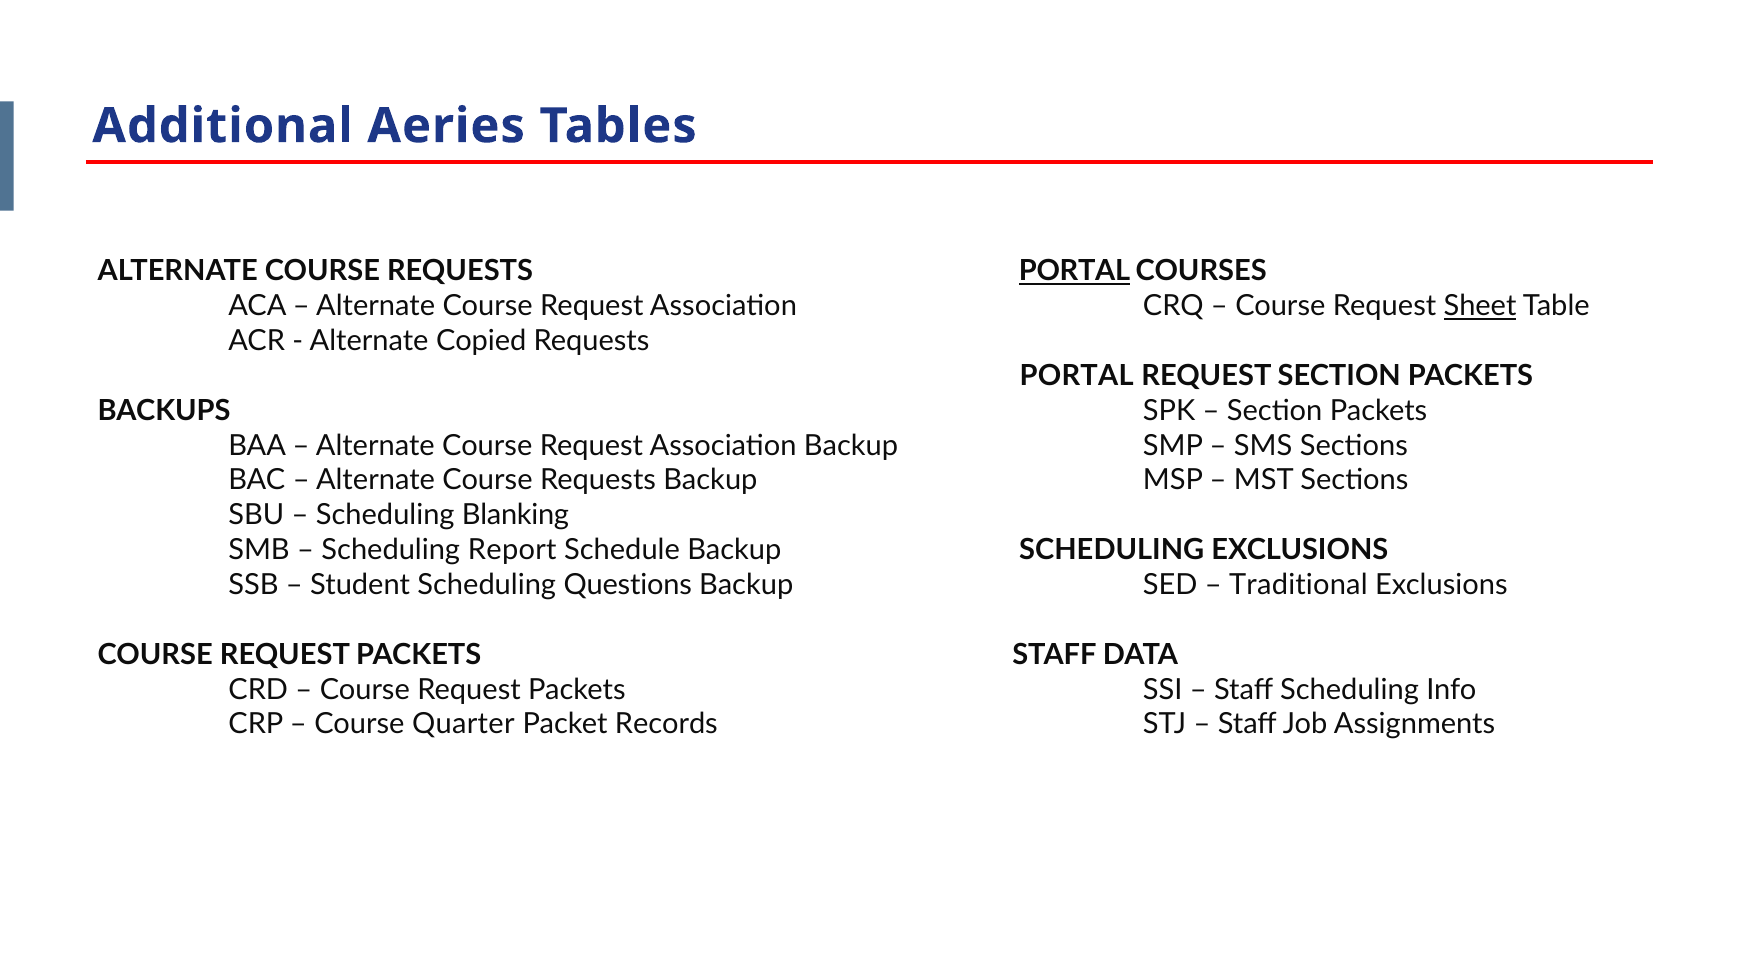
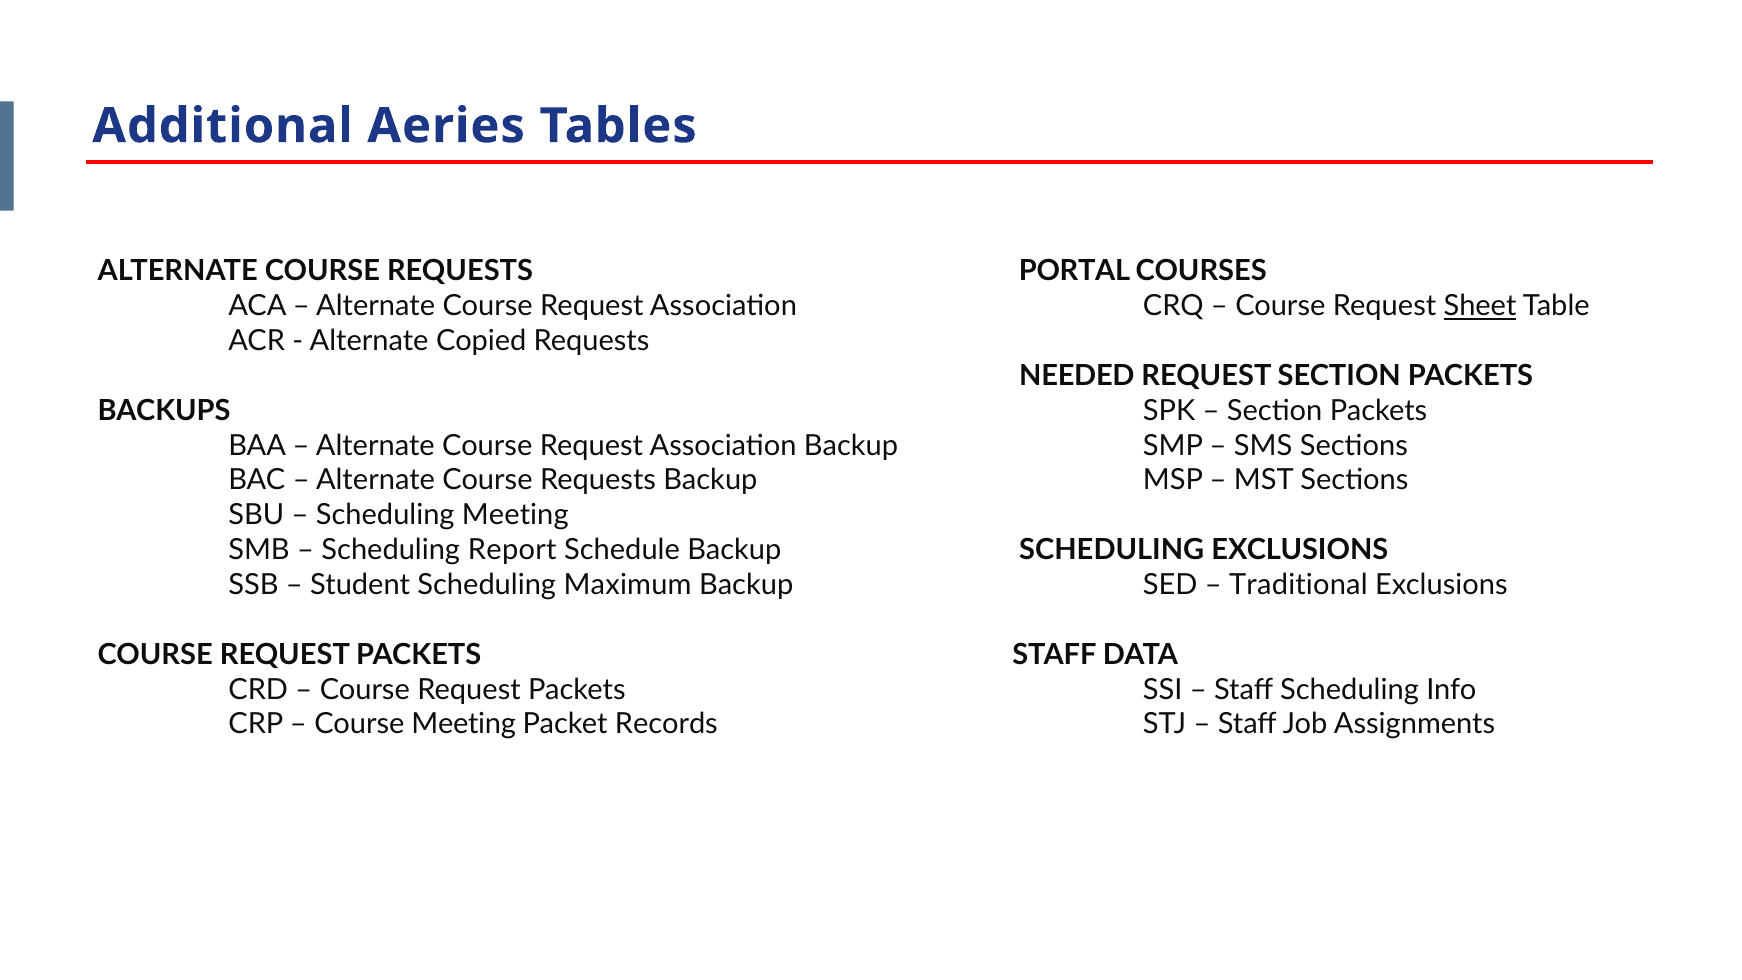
PORTAL at (1075, 271) underline: present -> none
PORTAL at (1077, 376): PORTAL -> NEEDED
Scheduling Blanking: Blanking -> Meeting
Questions: Questions -> Maximum
Course Quarter: Quarter -> Meeting
